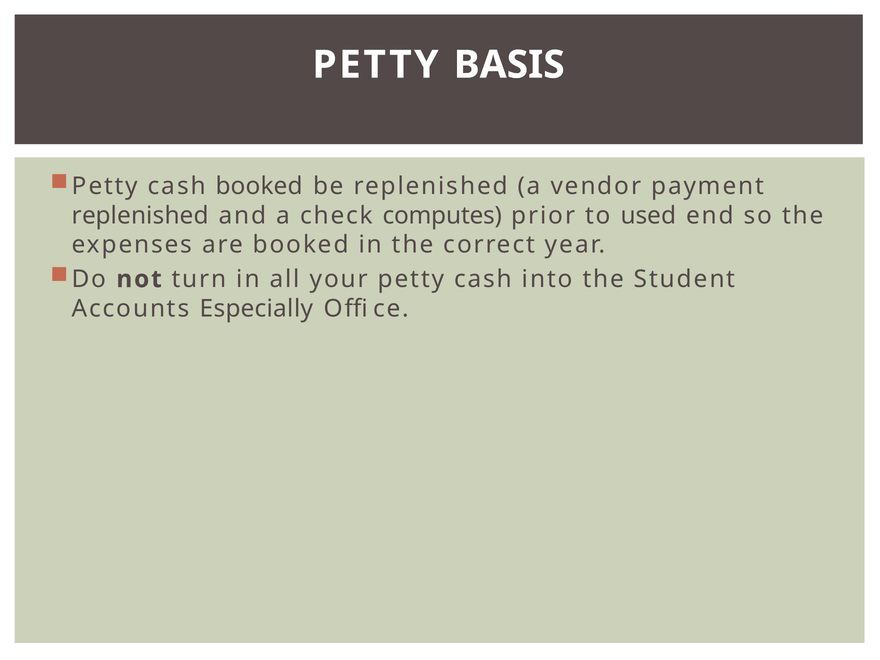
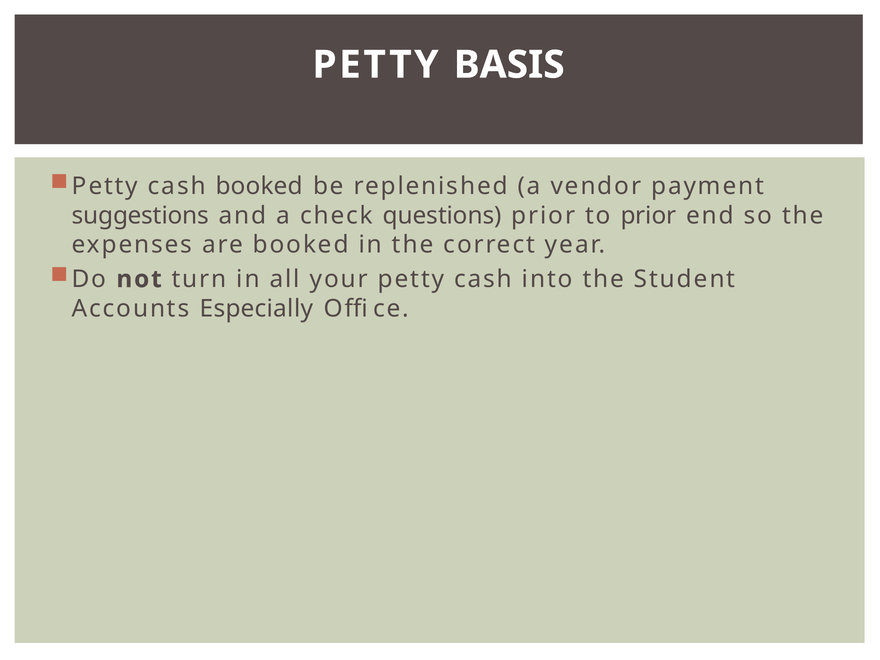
replenished at (140, 216): replenished -> suggestions
computes: computes -> questions
to used: used -> prior
